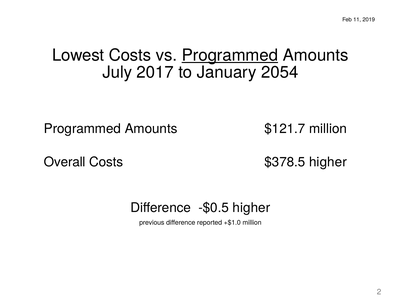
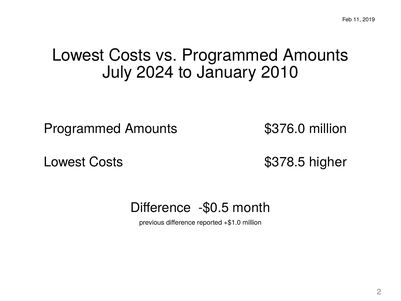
Programmed at (230, 55) underline: present -> none
2017: 2017 -> 2024
2054: 2054 -> 2010
$121.7: $121.7 -> $376.0
Overall at (65, 162): Overall -> Lowest
-$0.5 higher: higher -> month
